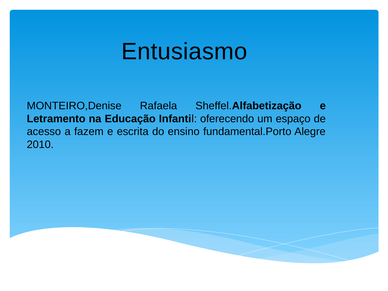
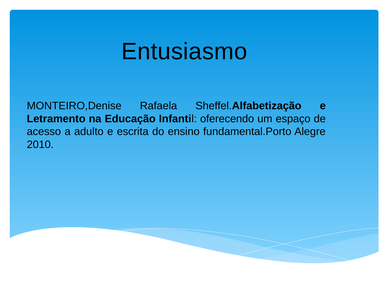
fazem: fazem -> adulto
